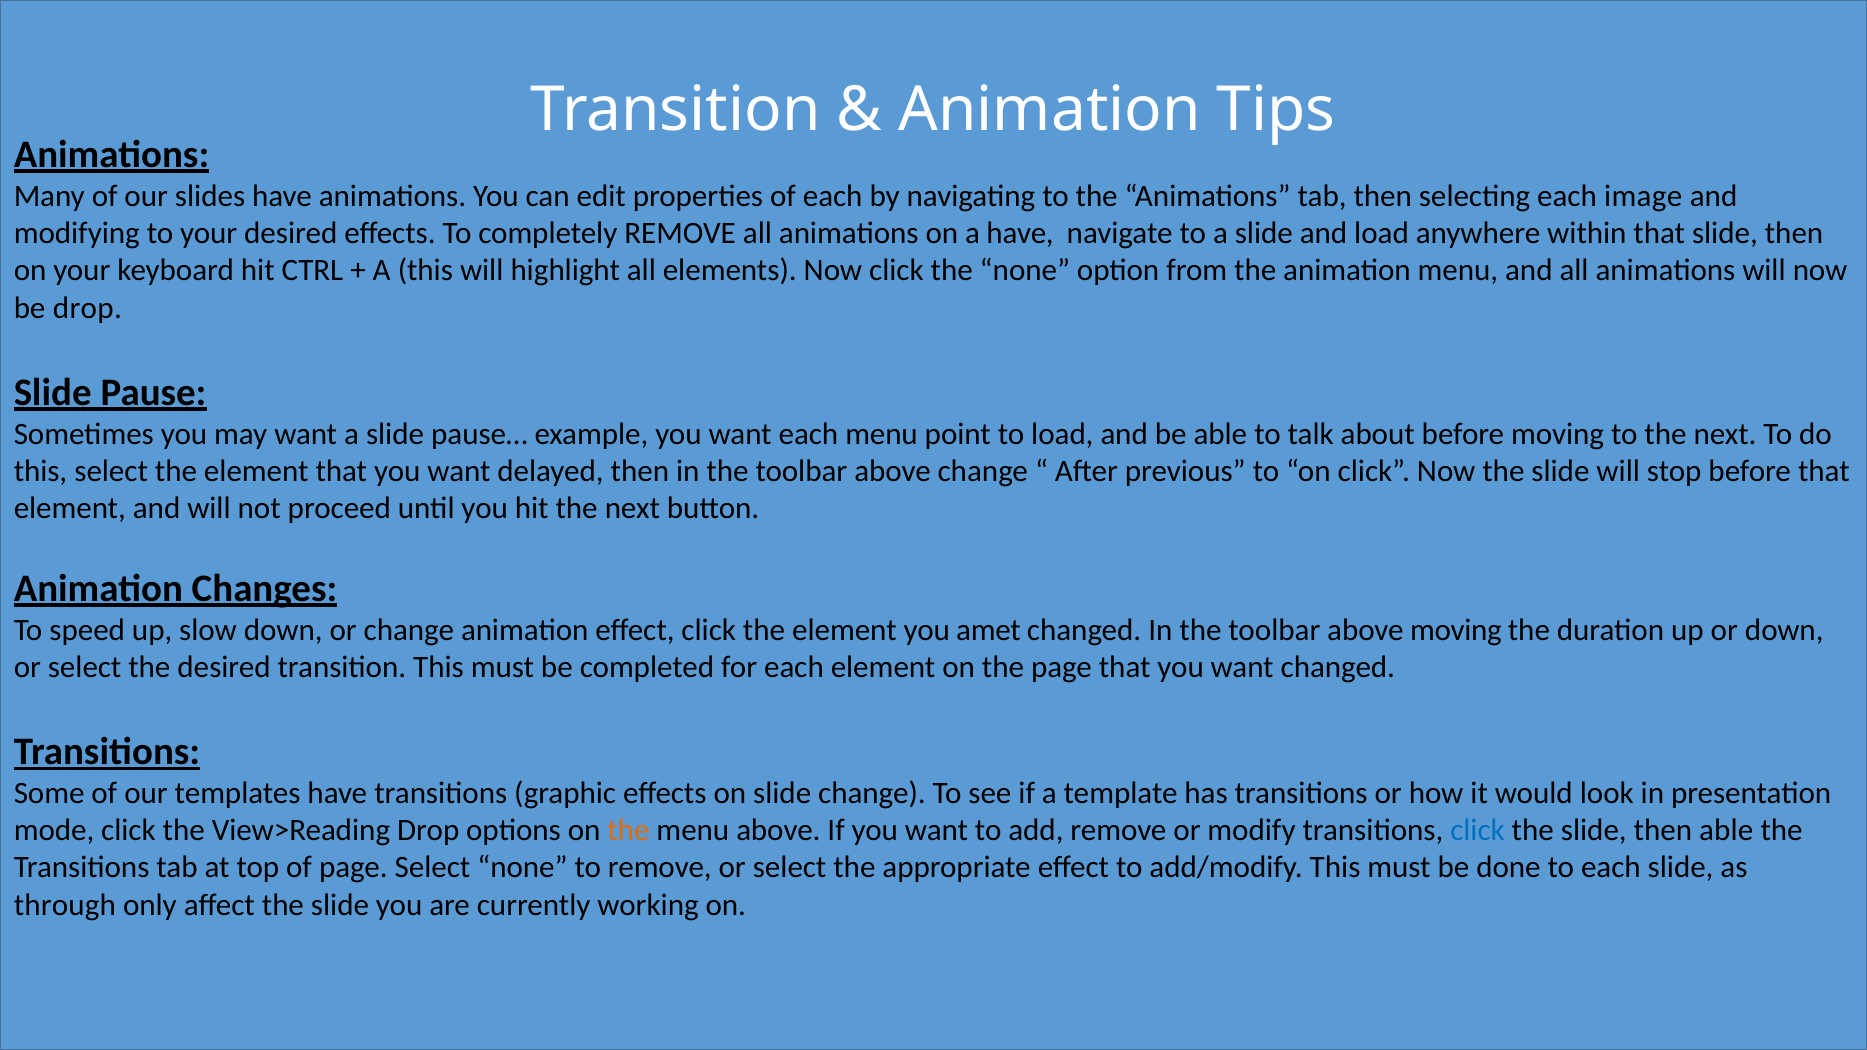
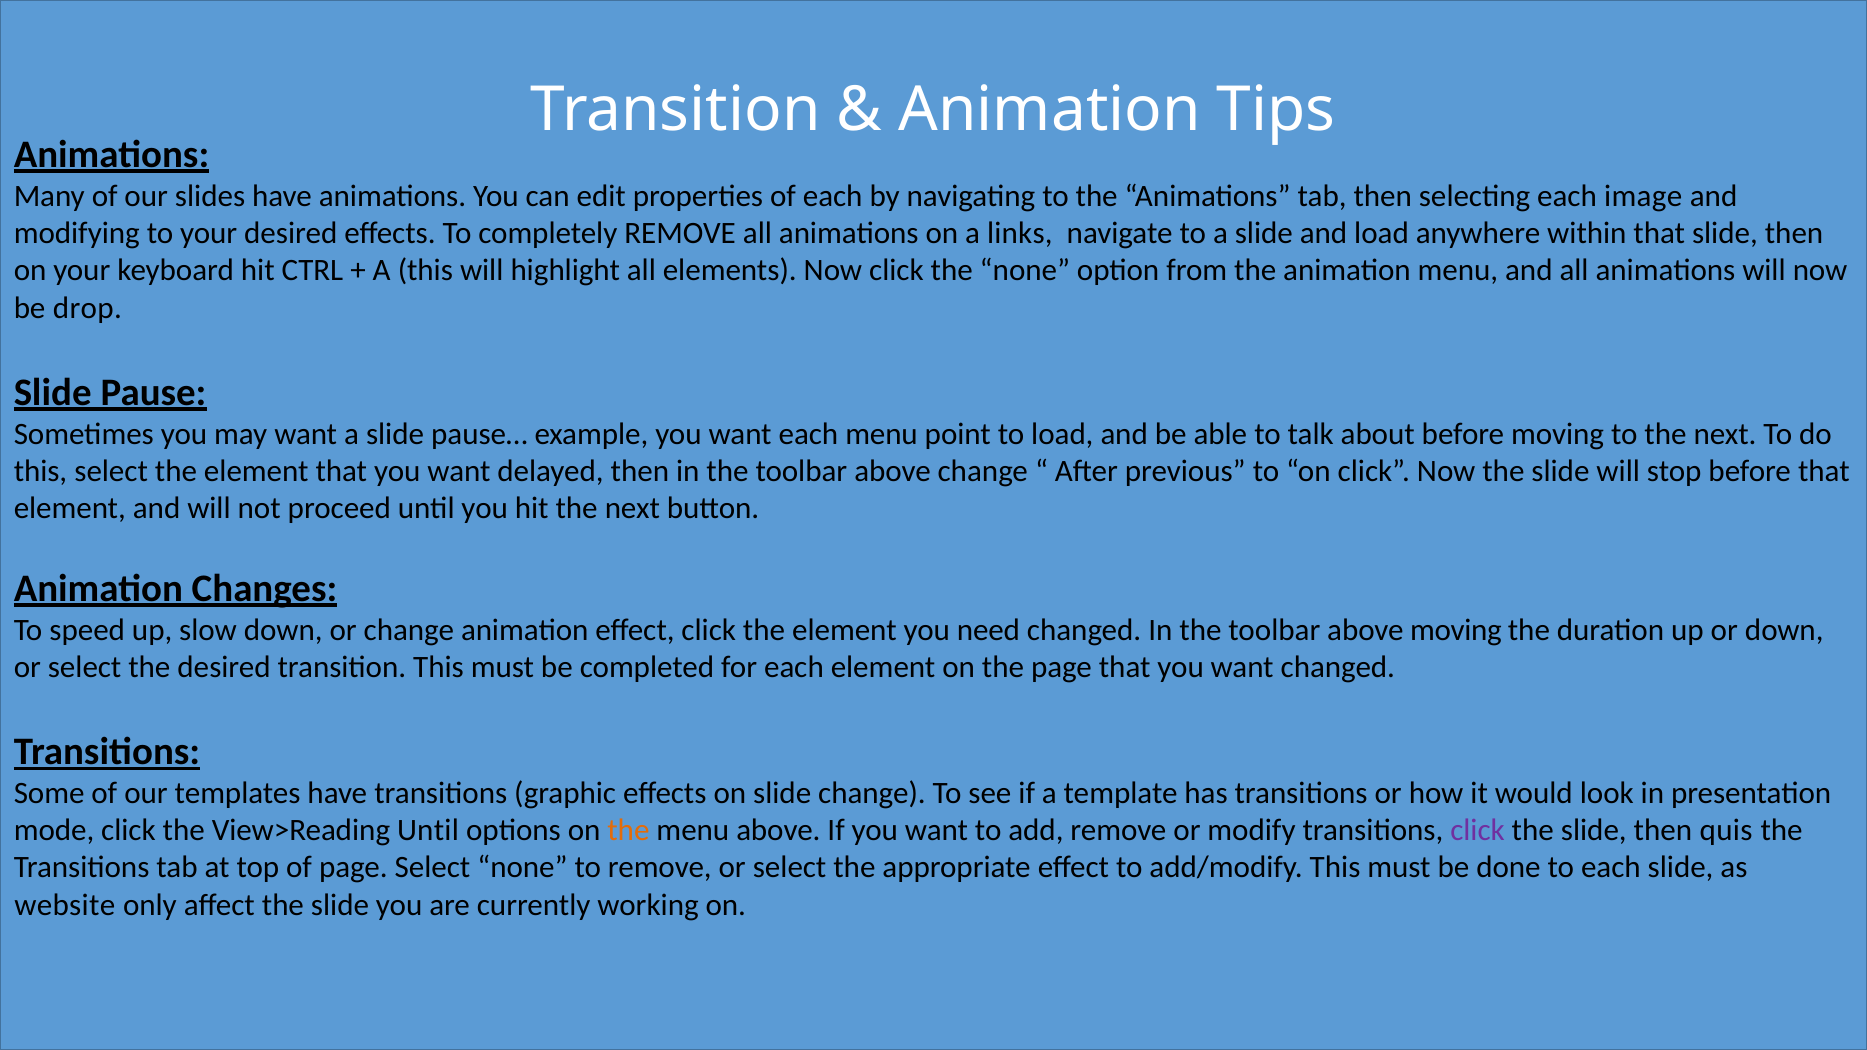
a have: have -> links
amet: amet -> need
View>Reading Drop: Drop -> Until
click at (1478, 831) colour: blue -> purple
then able: able -> quis
through: through -> website
